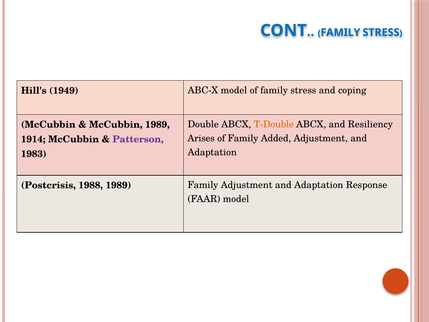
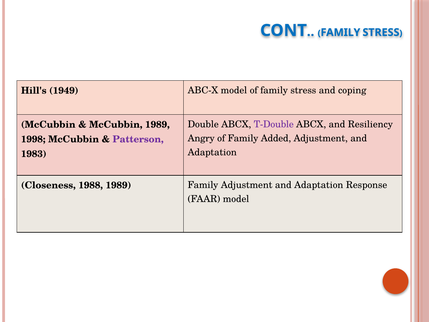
T-Double colour: orange -> purple
Arises: Arises -> Angry
1914: 1914 -> 1998
Postcrisis: Postcrisis -> Closeness
